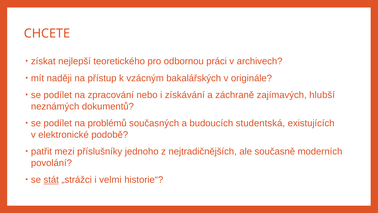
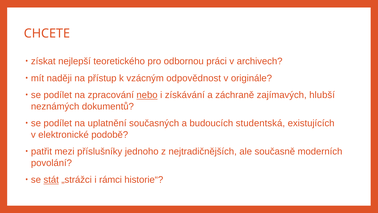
bakalářských: bakalářských -> odpovědnost
nebo underline: none -> present
problémů: problémů -> uplatnění
velmi: velmi -> rámci
